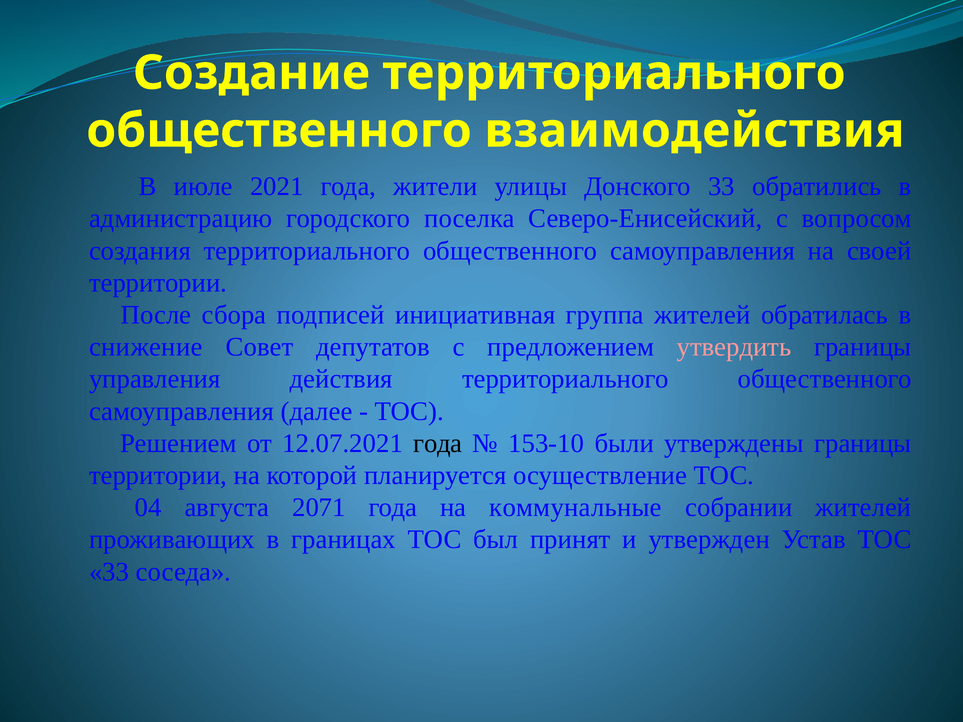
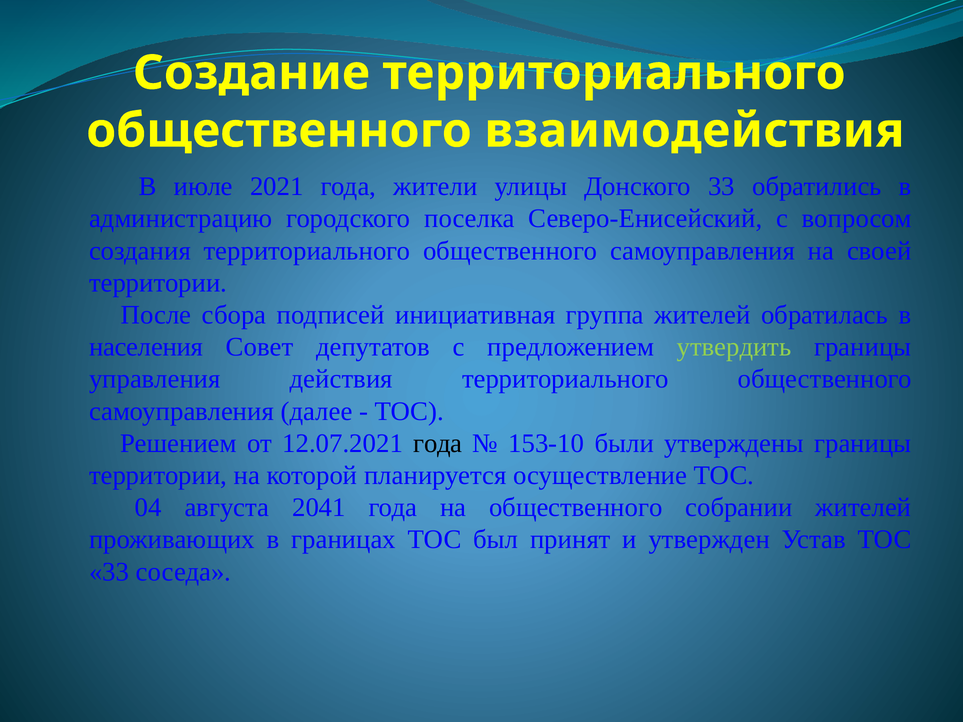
снижение: снижение -> населения
утвердить colour: pink -> light green
2071: 2071 -> 2041
на коммунальные: коммунальные -> общественного
